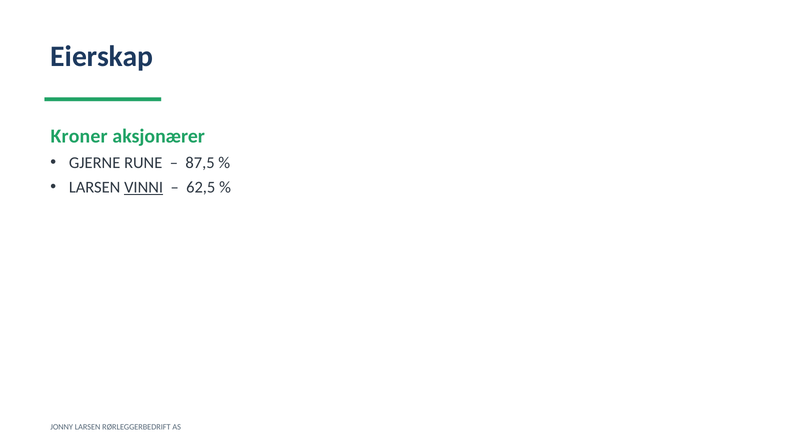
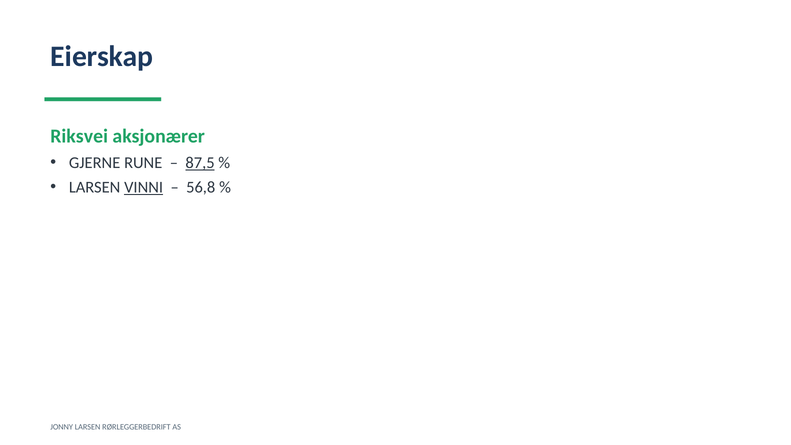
Kroner: Kroner -> Riksvei
87,5 underline: none -> present
62,5: 62,5 -> 56,8
